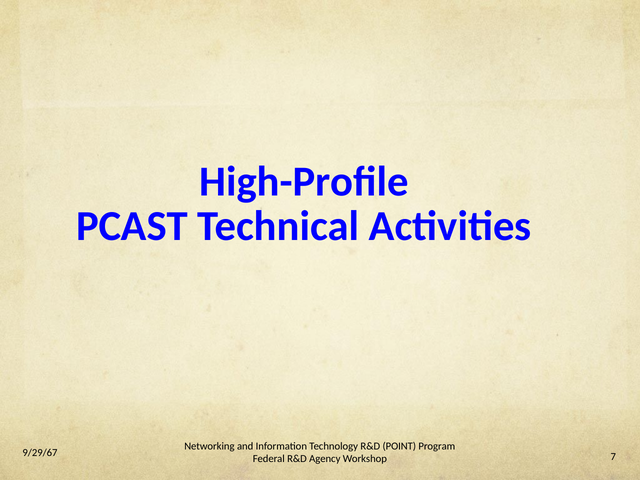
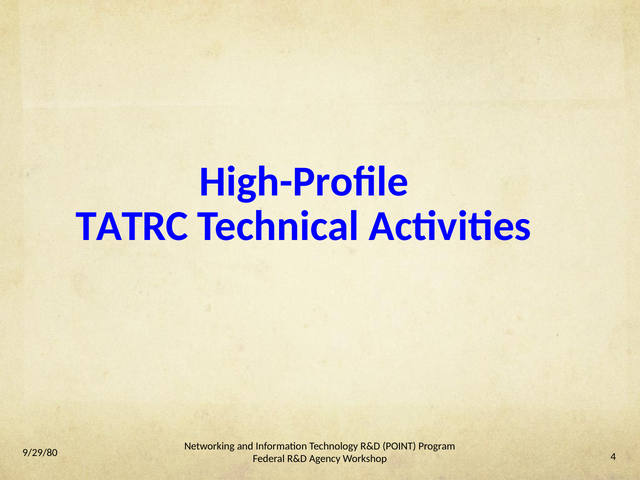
PCAST: PCAST -> TATRC
9/29/67: 9/29/67 -> 9/29/80
7: 7 -> 4
